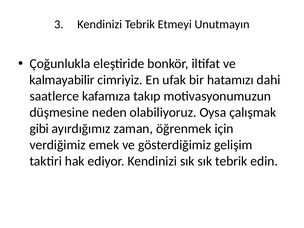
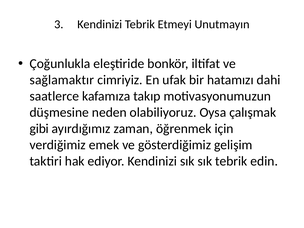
kalmayabilir: kalmayabilir -> sağlamaktır
